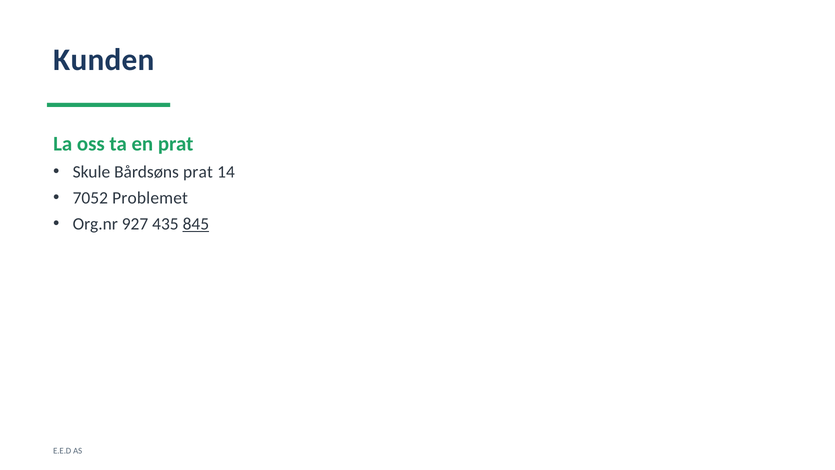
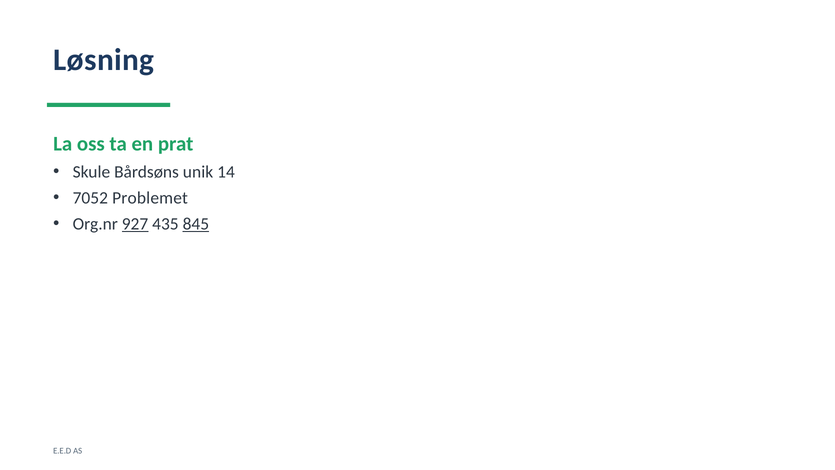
Kunden: Kunden -> Løsning
Bårdsøns prat: prat -> unik
927 underline: none -> present
